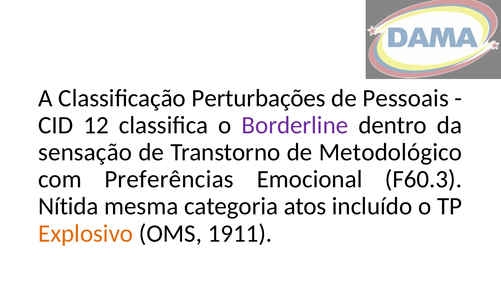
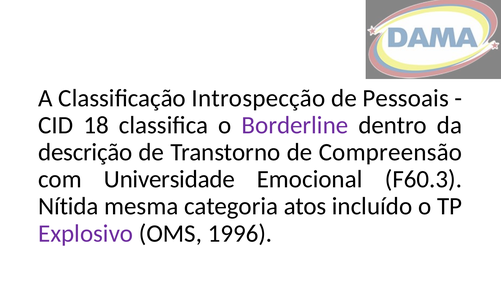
Perturbações: Perturbações -> Introspecção
12: 12 -> 18
sensação: sensação -> descrição
Metodológico: Metodológico -> Compreensão
Preferências: Preferências -> Universidade
Explosivo colour: orange -> purple
1911: 1911 -> 1996
